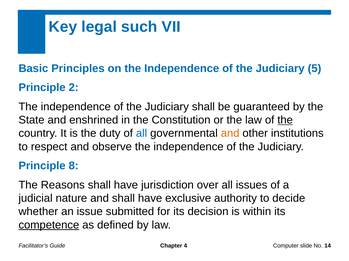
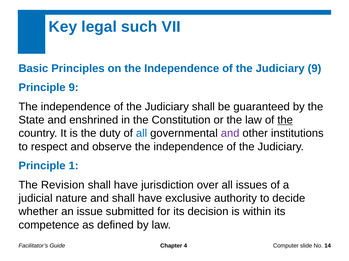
Judiciary 5: 5 -> 9
Principle 2: 2 -> 9
and at (230, 134) colour: orange -> purple
8: 8 -> 1
Reasons: Reasons -> Revision
competence underline: present -> none
